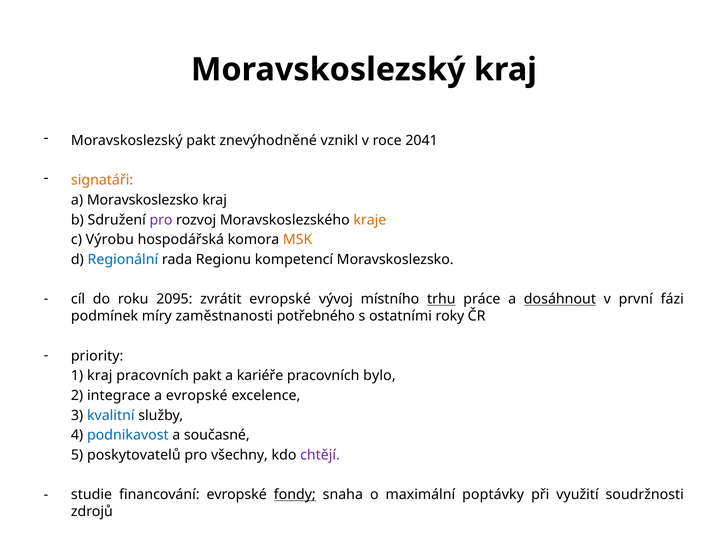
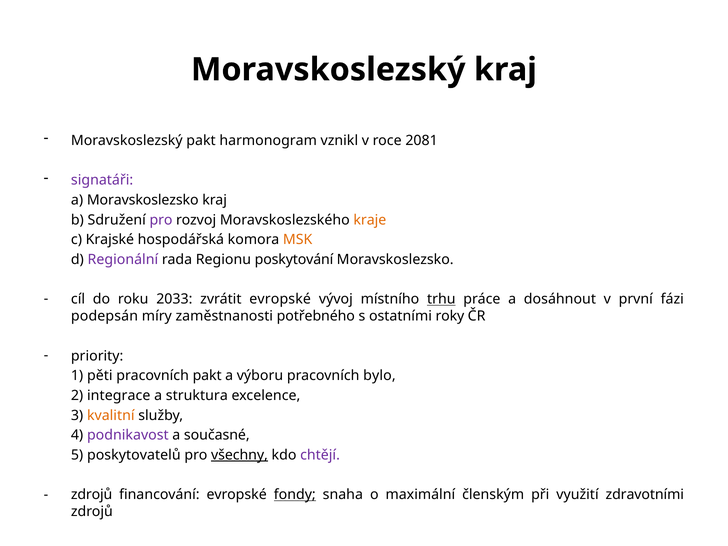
znevýhodněné: znevýhodněné -> harmonogram
2041: 2041 -> 2081
signatáři colour: orange -> purple
Výrobu: Výrobu -> Krajské
Regionální colour: blue -> purple
kompetencí: kompetencí -> poskytování
2095: 2095 -> 2033
dosáhnout underline: present -> none
podmínek: podmínek -> podepsán
1 kraj: kraj -> pěti
kariéře: kariéře -> výboru
a evropské: evropské -> struktura
kvalitní colour: blue -> orange
podnikavost colour: blue -> purple
všechny underline: none -> present
studie at (92, 495): studie -> zdrojů
poptávky: poptávky -> členským
soudržnosti: soudržnosti -> zdravotními
